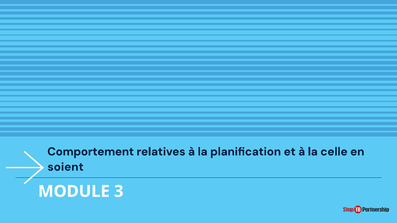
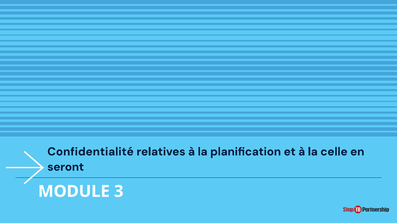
Comportement: Comportement -> Confidentialité
soient: soient -> seront
